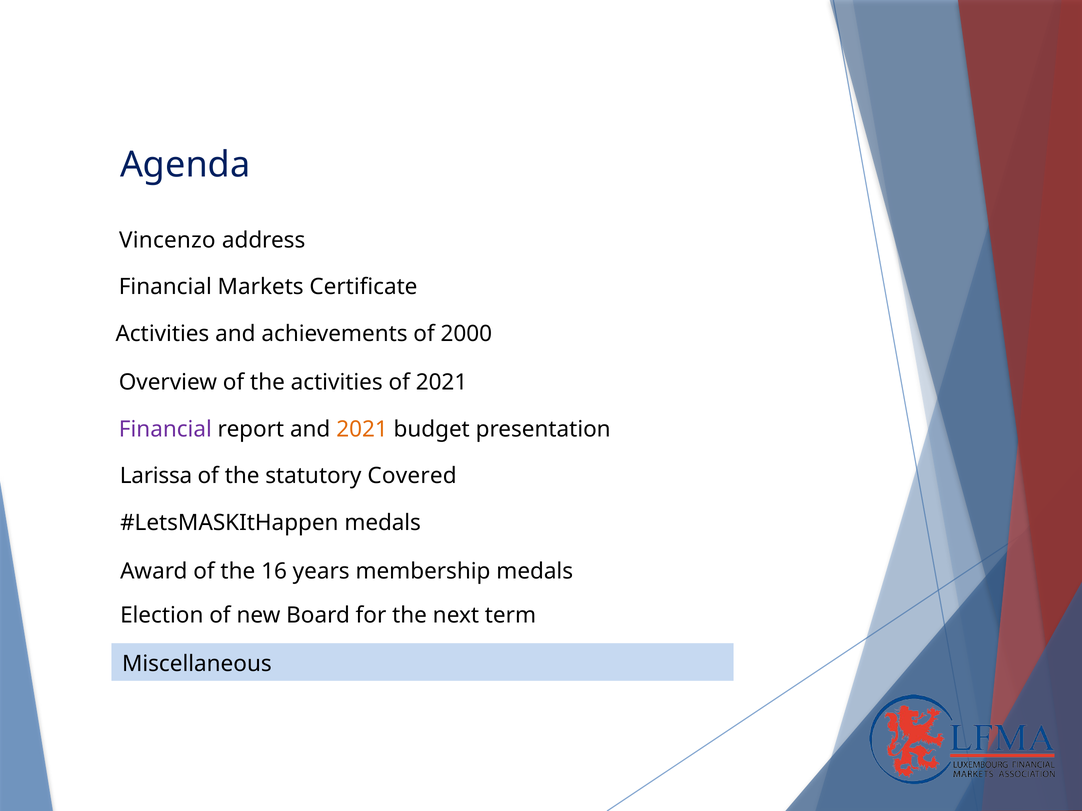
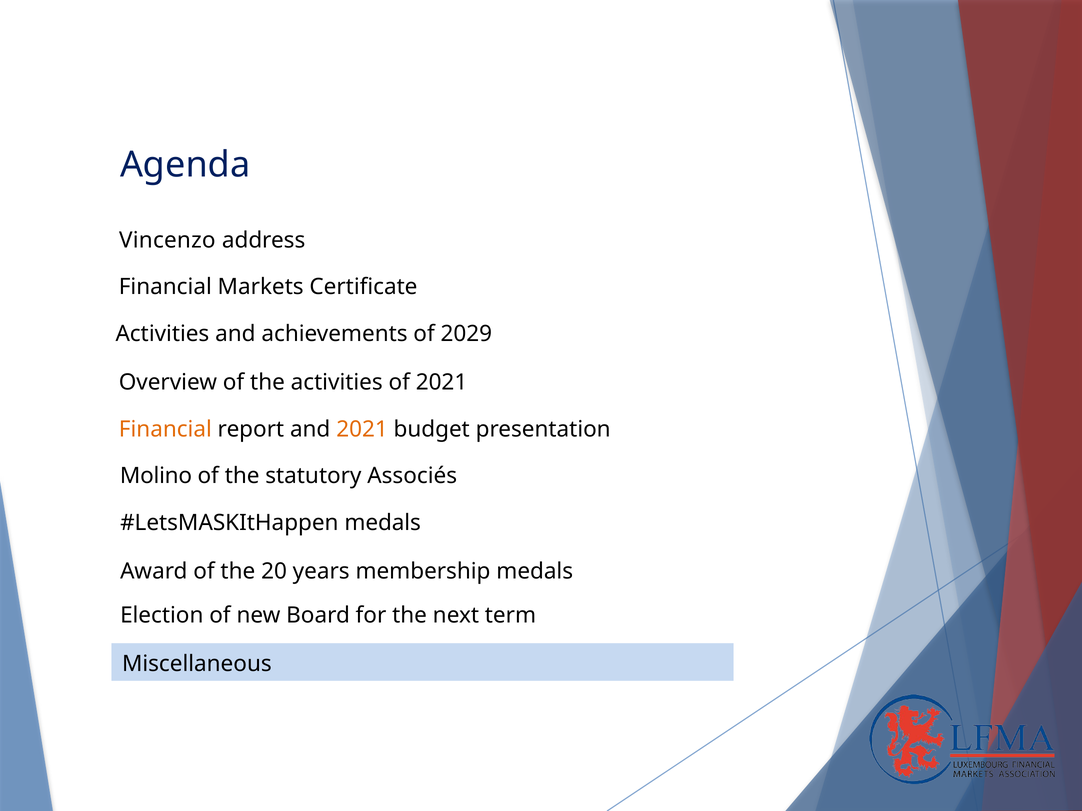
2000: 2000 -> 2029
Financial at (165, 429) colour: purple -> orange
Larissa: Larissa -> Molino
Covered: Covered -> Associés
16: 16 -> 20
